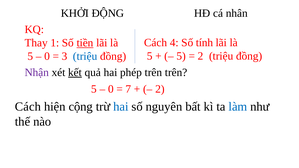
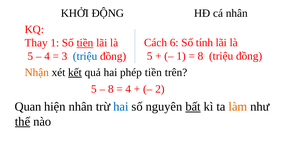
4: 4 -> 6
5 at (181, 56): 5 -> 1
2 at (201, 56): 2 -> 8
0 at (47, 56): 0 -> 4
Nhận colour: purple -> orange
phép trên: trên -> tiền
0 at (111, 89): 0 -> 8
7 at (128, 89): 7 -> 4
Cách at (28, 107): Cách -> Quan
hiện cộng: cộng -> nhân
bất underline: none -> present
làm colour: blue -> orange
thế underline: none -> present
